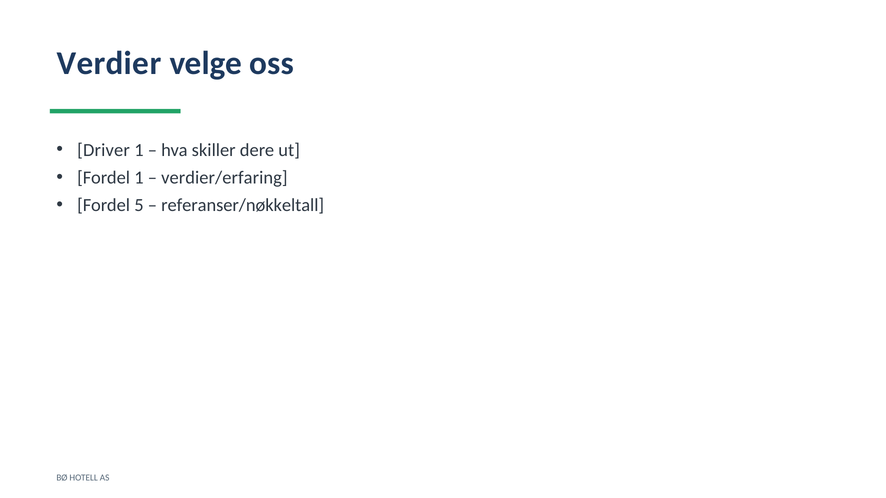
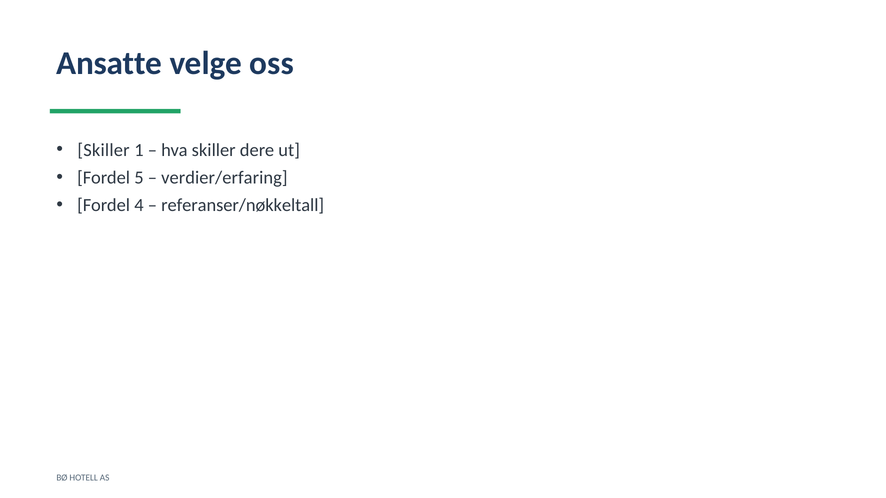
Verdier: Verdier -> Ansatte
Driver at (104, 150): Driver -> Skiller
Fordel 1: 1 -> 5
5: 5 -> 4
